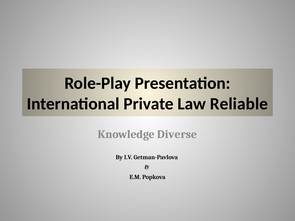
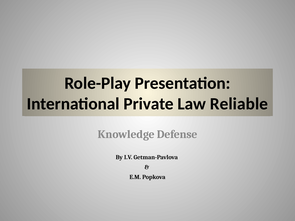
Diverse: Diverse -> Defense
